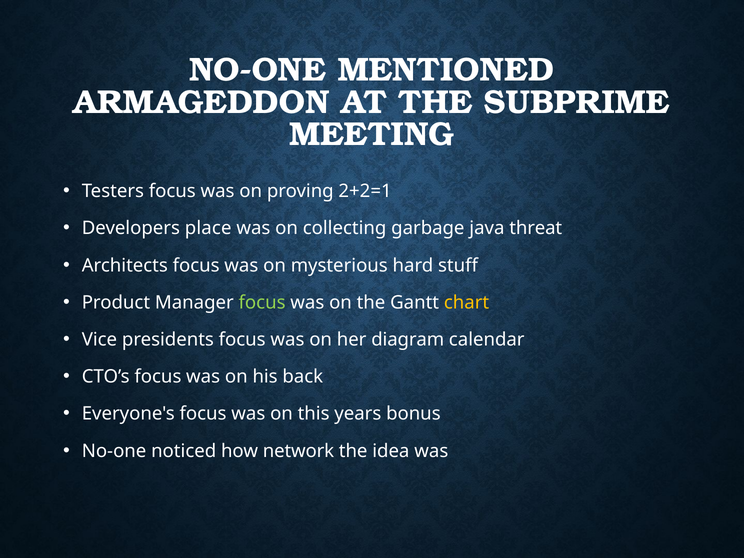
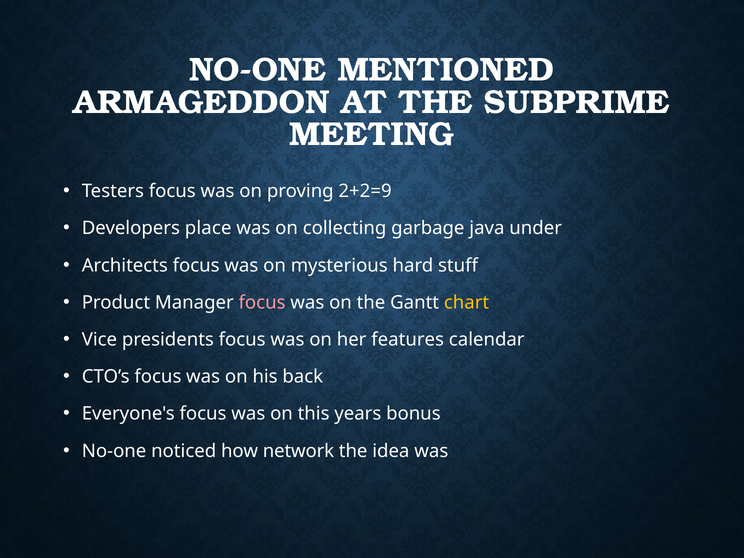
2+2=1: 2+2=1 -> 2+2=9
threat: threat -> under
focus at (262, 303) colour: light green -> pink
diagram: diagram -> features
